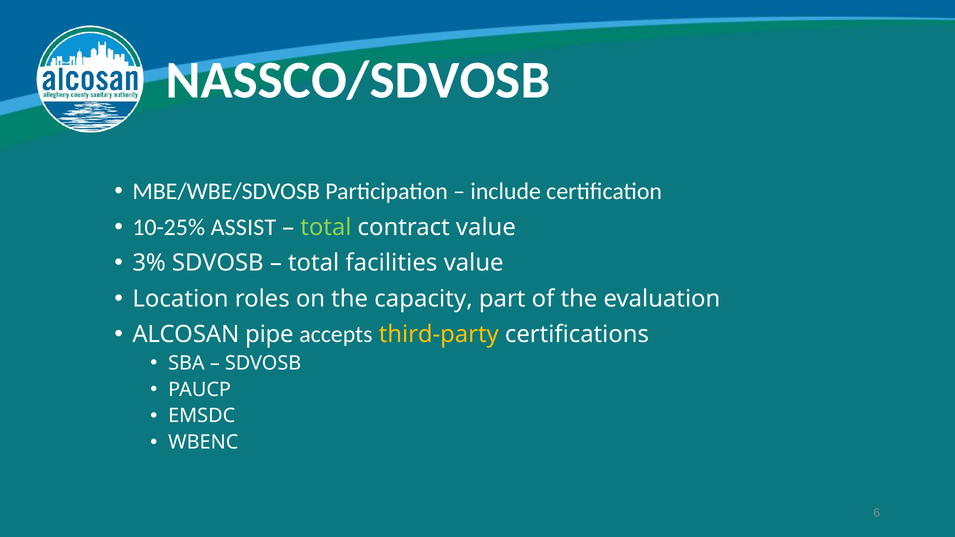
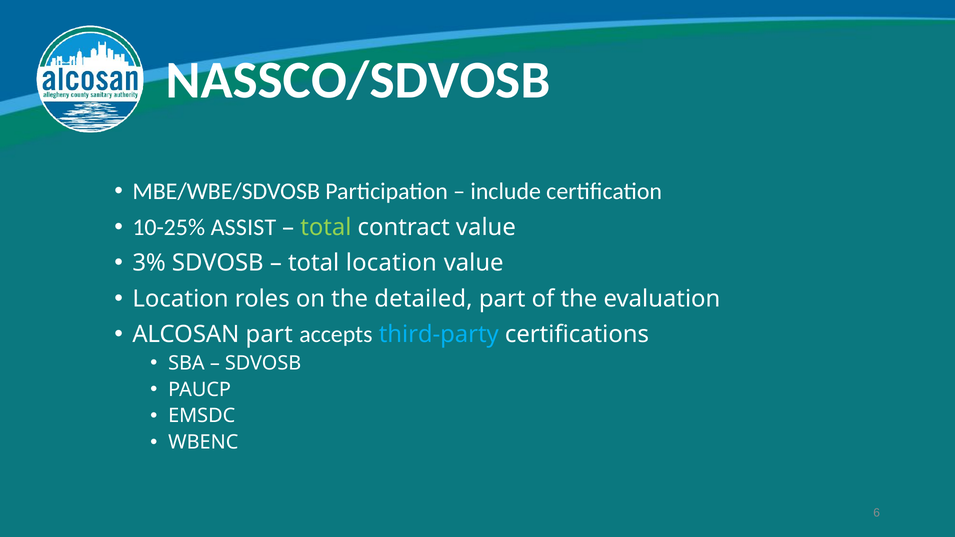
total facilities: facilities -> location
capacity: capacity -> detailed
ALCOSAN pipe: pipe -> part
third-party colour: yellow -> light blue
